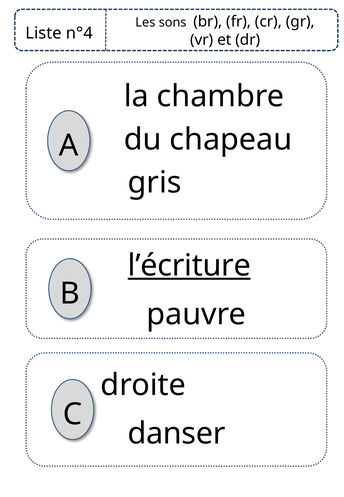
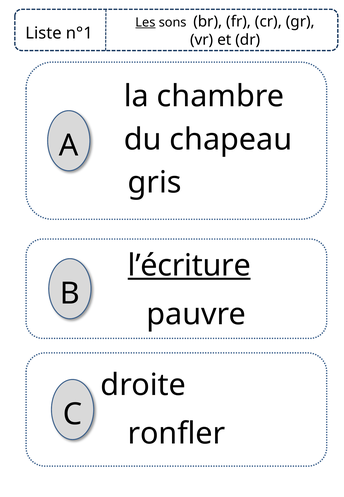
Les underline: none -> present
n°4: n°4 -> n°1
danser: danser -> ronfler
